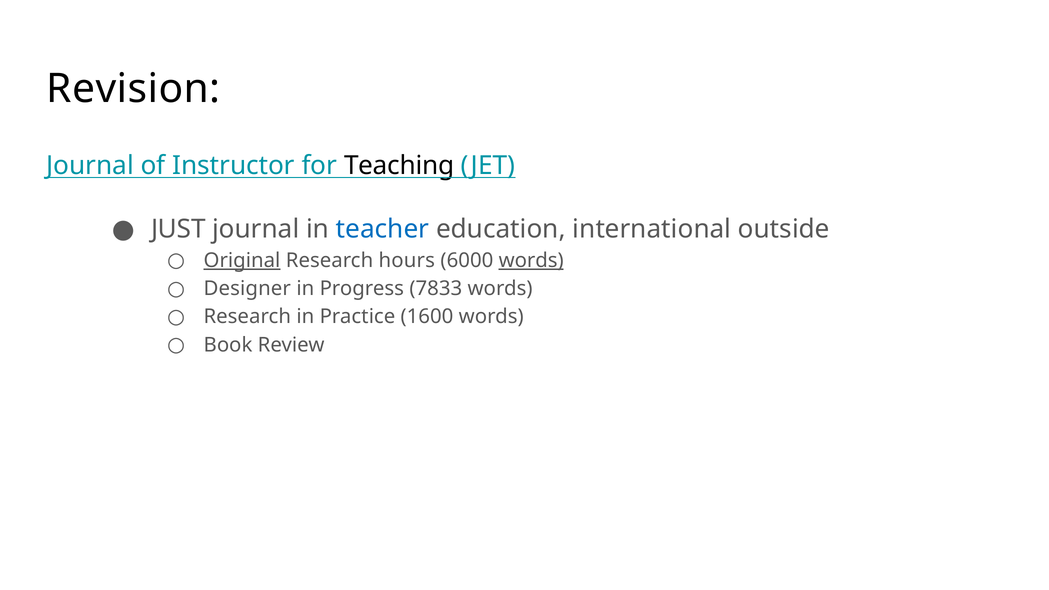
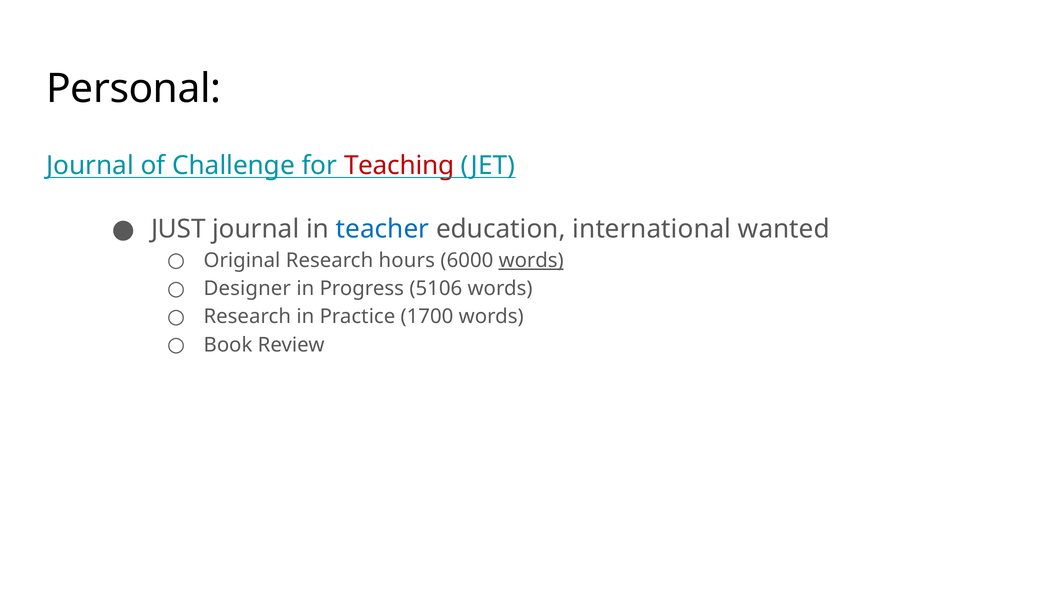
Revision: Revision -> Personal
Instructor: Instructor -> Challenge
Teaching colour: black -> red
outside: outside -> wanted
Original underline: present -> none
7833: 7833 -> 5106
1600: 1600 -> 1700
